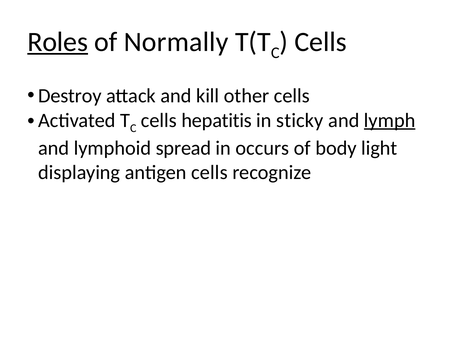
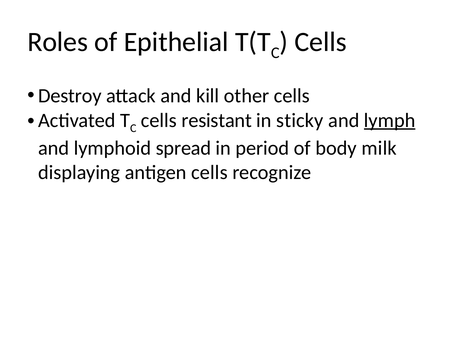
Roles underline: present -> none
Normally: Normally -> Epithelial
hepatitis: hepatitis -> resistant
occurs: occurs -> period
light: light -> milk
